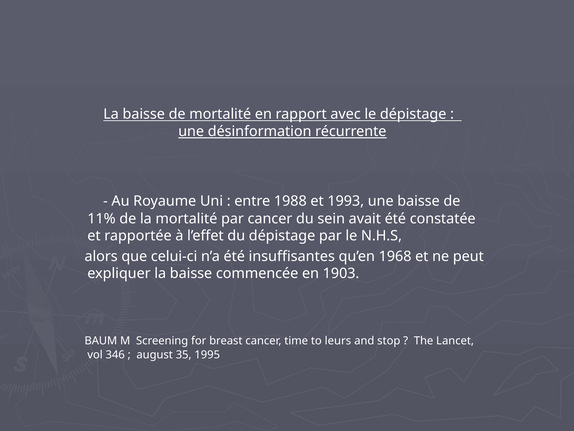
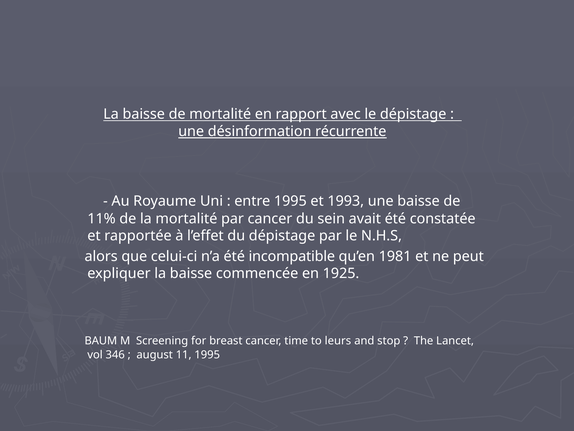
entre 1988: 1988 -> 1995
insuffisantes: insuffisantes -> incompatible
1968: 1968 -> 1981
1903: 1903 -> 1925
35: 35 -> 11
